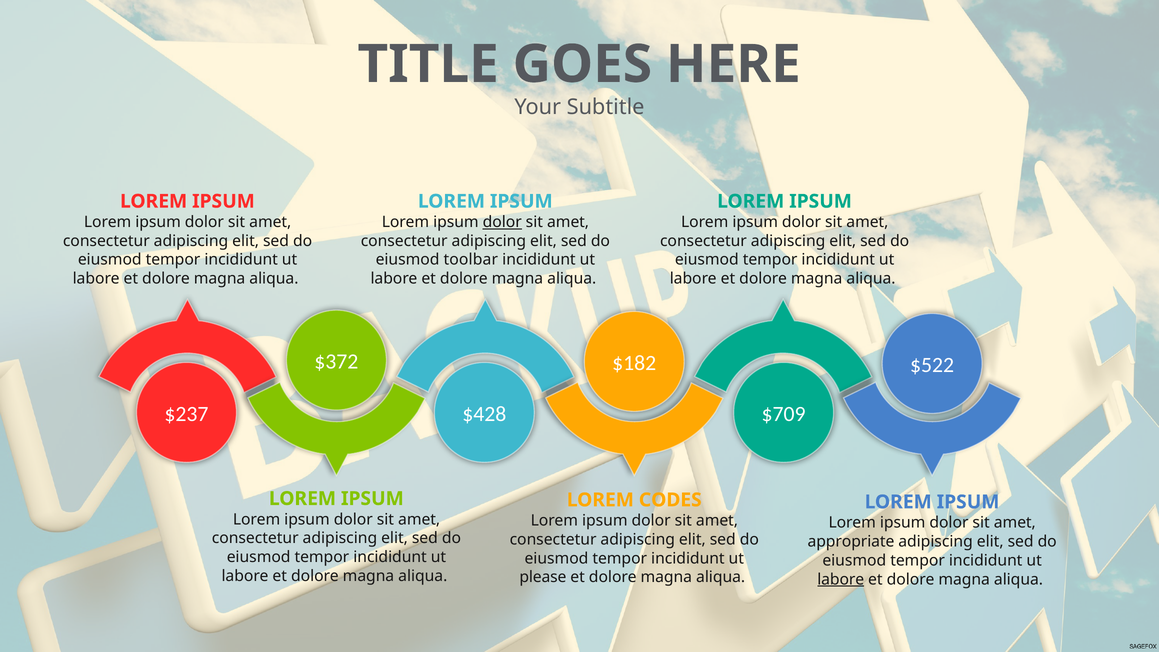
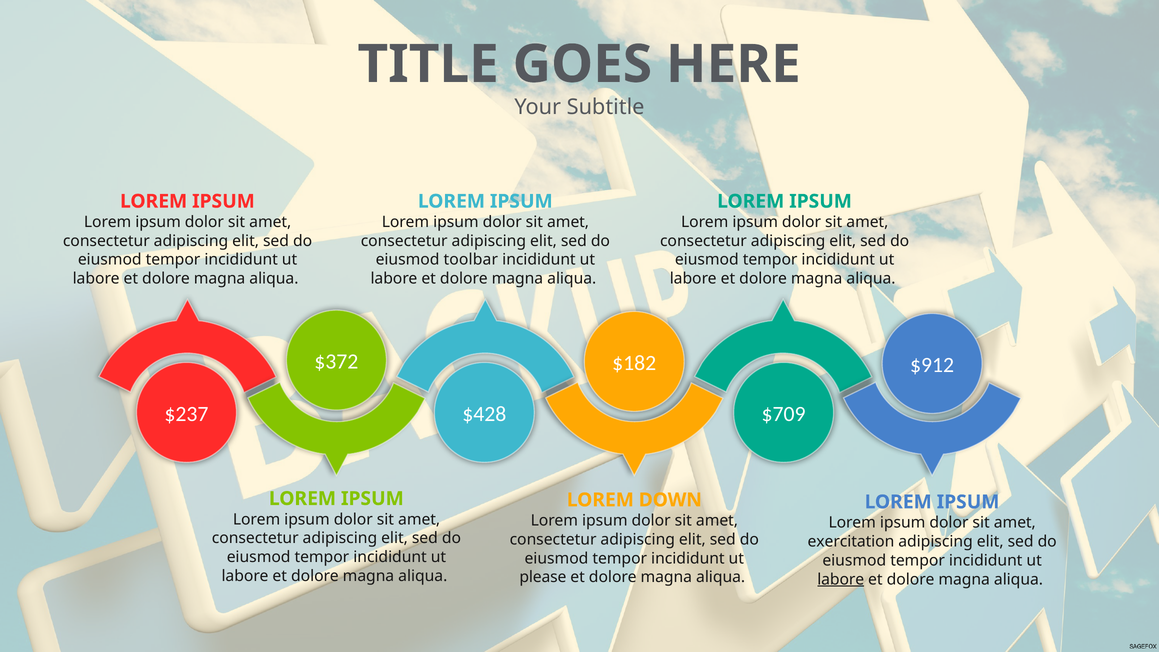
dolor at (502, 222) underline: present -> none
$522: $522 -> $912
CODES: CODES -> DOWN
appropriate: appropriate -> exercitation
